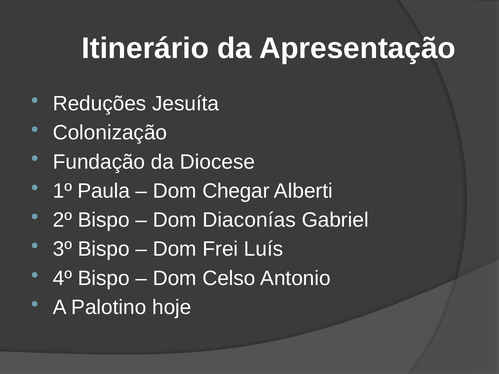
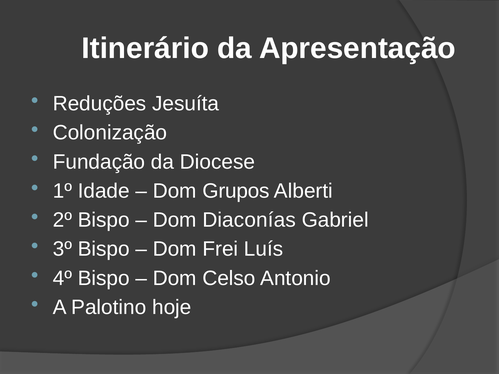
Paula: Paula -> Idade
Chegar: Chegar -> Grupos
